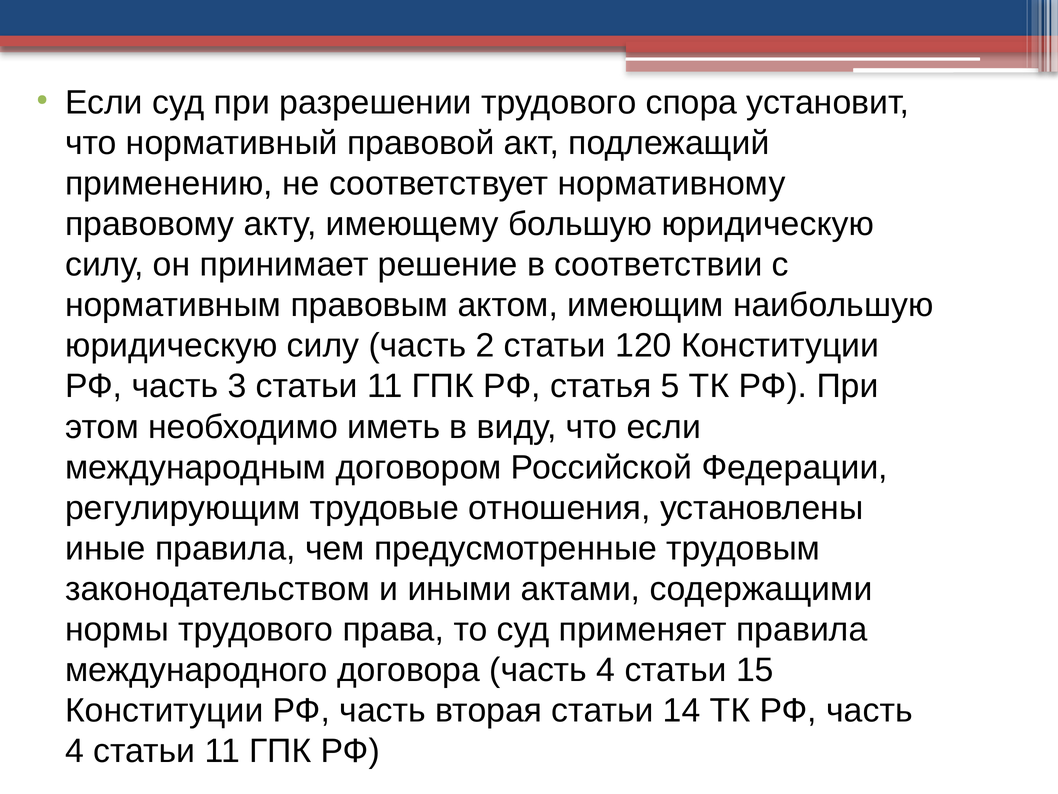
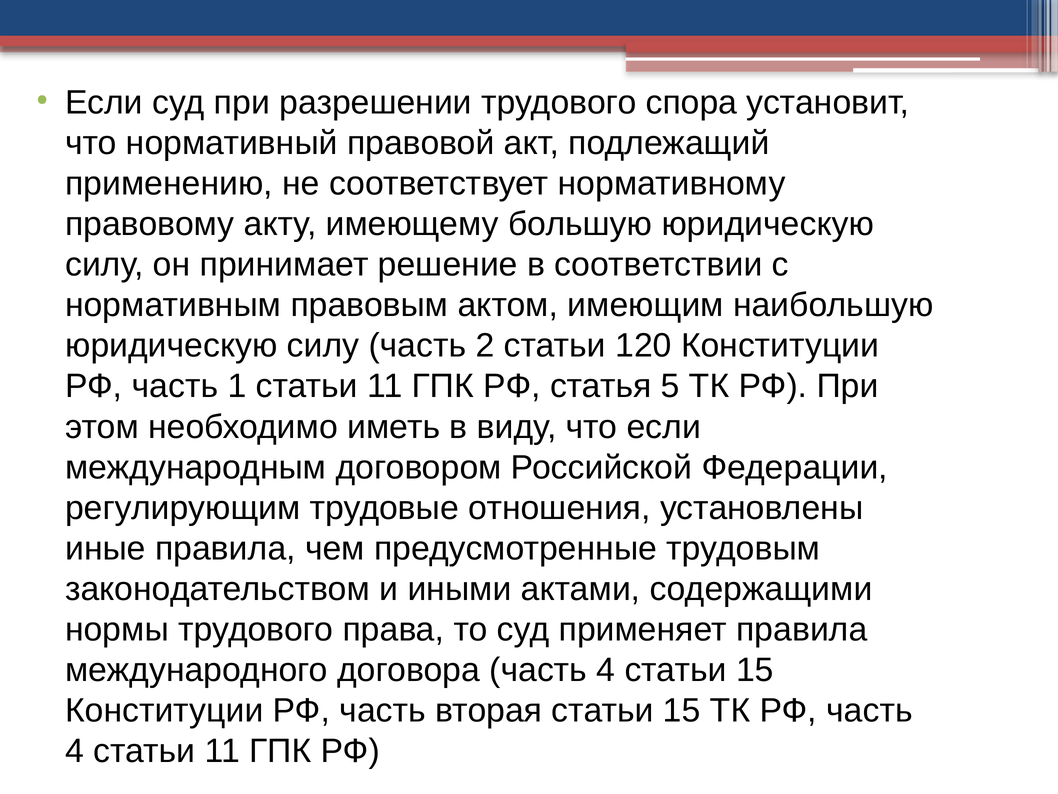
3: 3 -> 1
вторая статьи 14: 14 -> 15
